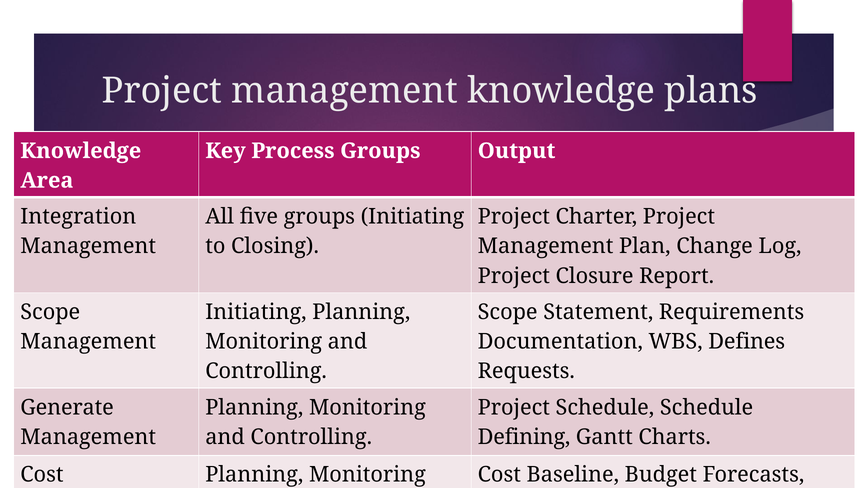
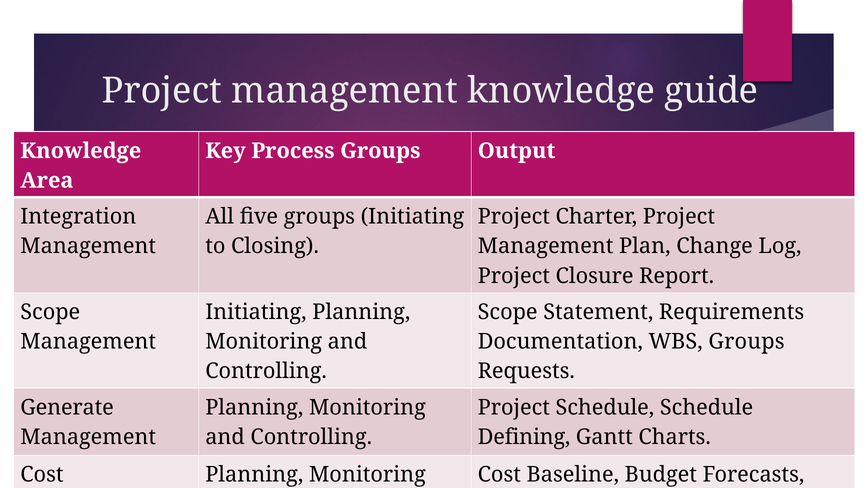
plans: plans -> guide
WBS Defines: Defines -> Groups
